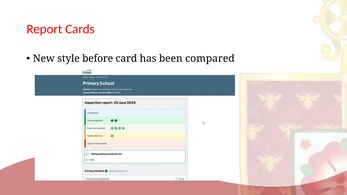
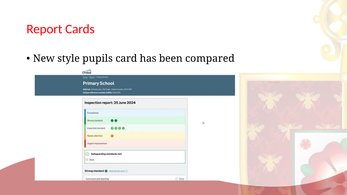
before: before -> pupils
